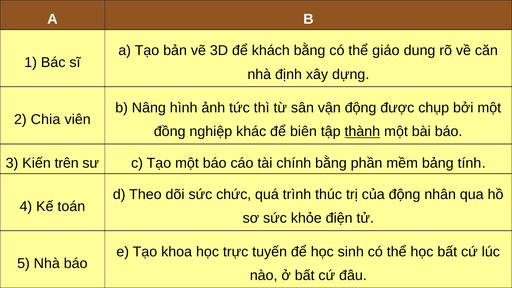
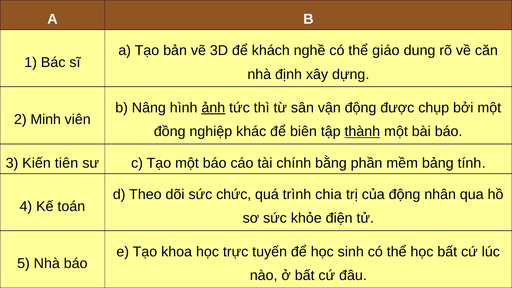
khách bằng: bằng -> nghề
ảnh underline: none -> present
Chia: Chia -> Minh
trên: trên -> tiên
thúc: thúc -> chia
